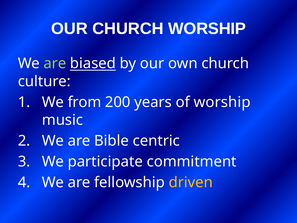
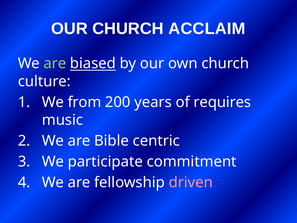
CHURCH WORSHIP: WORSHIP -> ACCLAIM
of worship: worship -> requires
driven colour: yellow -> pink
